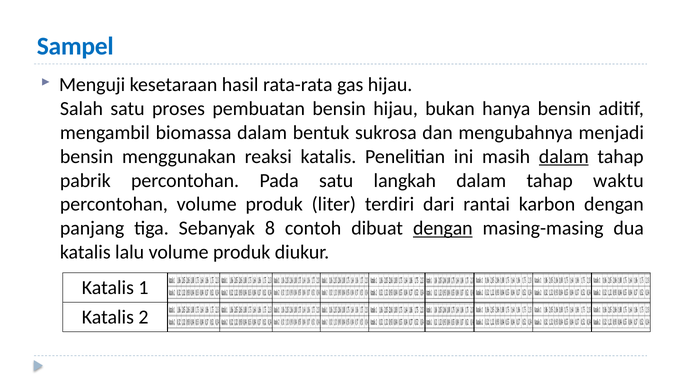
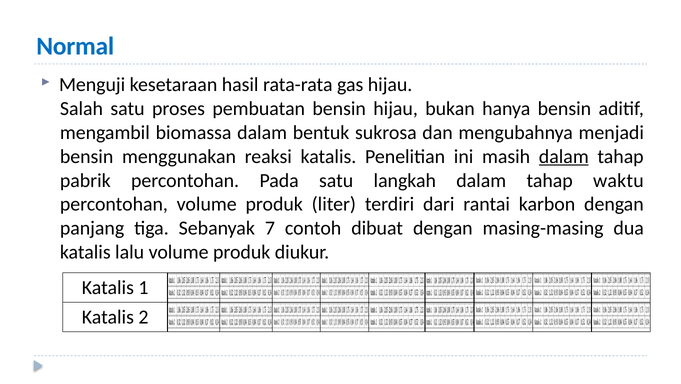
Sampel: Sampel -> Normal
8: 8 -> 7
dengan at (443, 228) underline: present -> none
